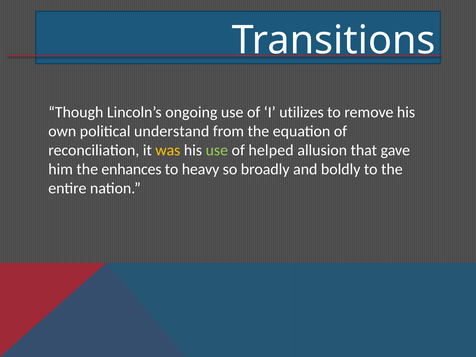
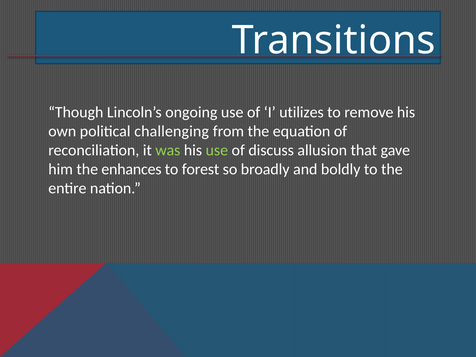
understand: understand -> challenging
was colour: yellow -> light green
helped: helped -> discuss
heavy: heavy -> forest
